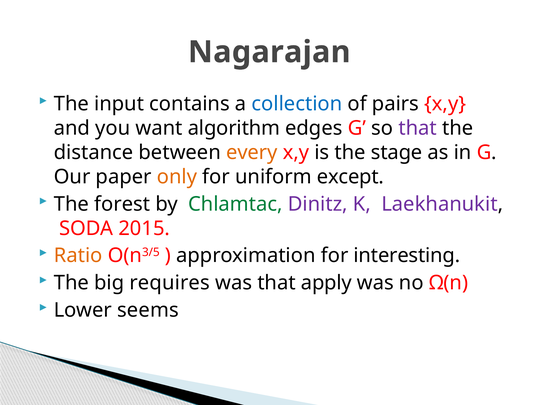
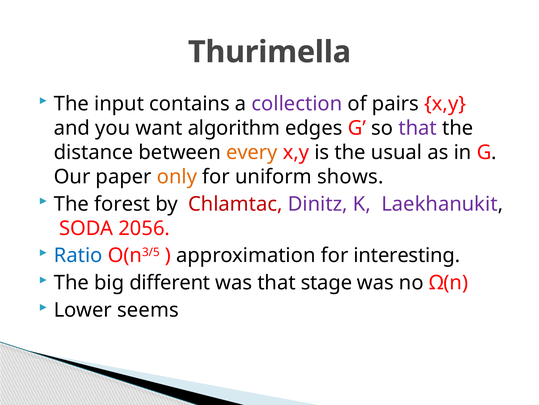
Nagarajan: Nagarajan -> Thurimella
collection colour: blue -> purple
stage: stage -> usual
except: except -> shows
Chlamtac colour: green -> red
2015: 2015 -> 2056
Ratio colour: orange -> blue
requires: requires -> different
apply: apply -> stage
